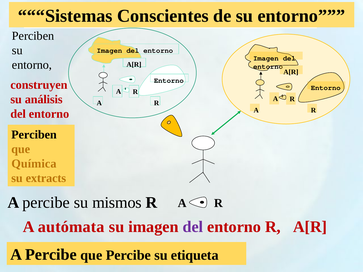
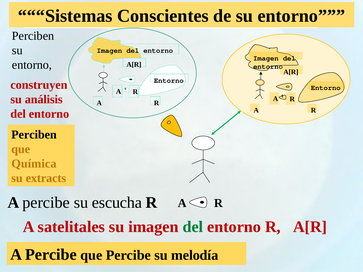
mismos: mismos -> escucha
autómata: autómata -> satelitales
del at (193, 227) colour: purple -> green
etiqueta: etiqueta -> melodía
